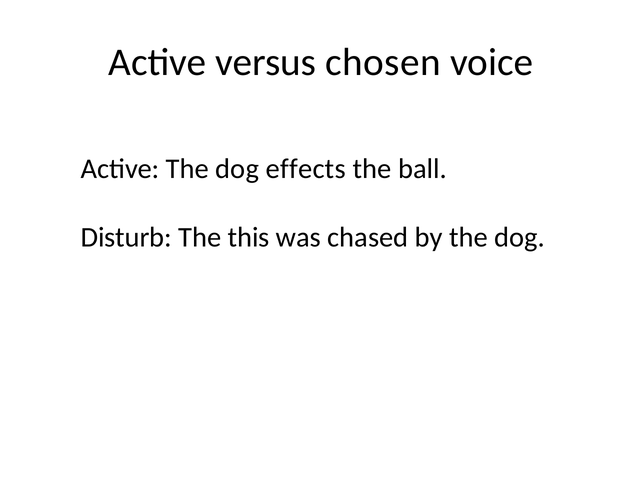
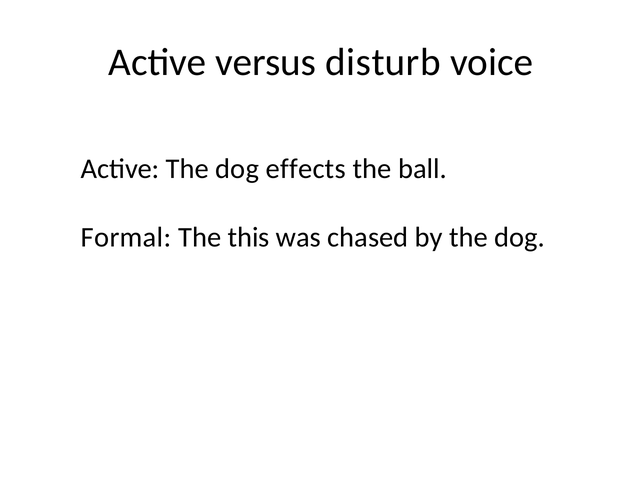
chosen: chosen -> disturb
Disturb: Disturb -> Formal
